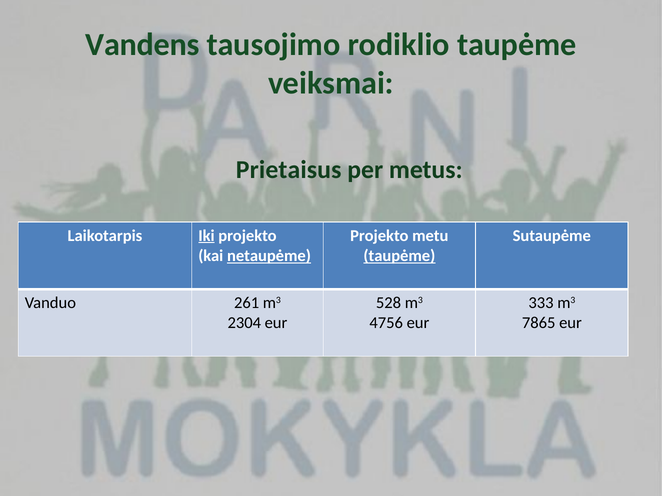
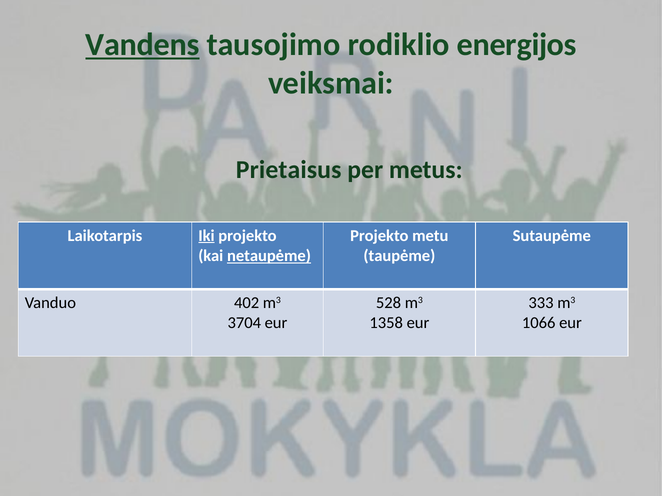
Vandens underline: none -> present
rodiklio taupėme: taupėme -> energijos
taupėme at (399, 256) underline: present -> none
261: 261 -> 402
2304: 2304 -> 3704
4756: 4756 -> 1358
7865: 7865 -> 1066
